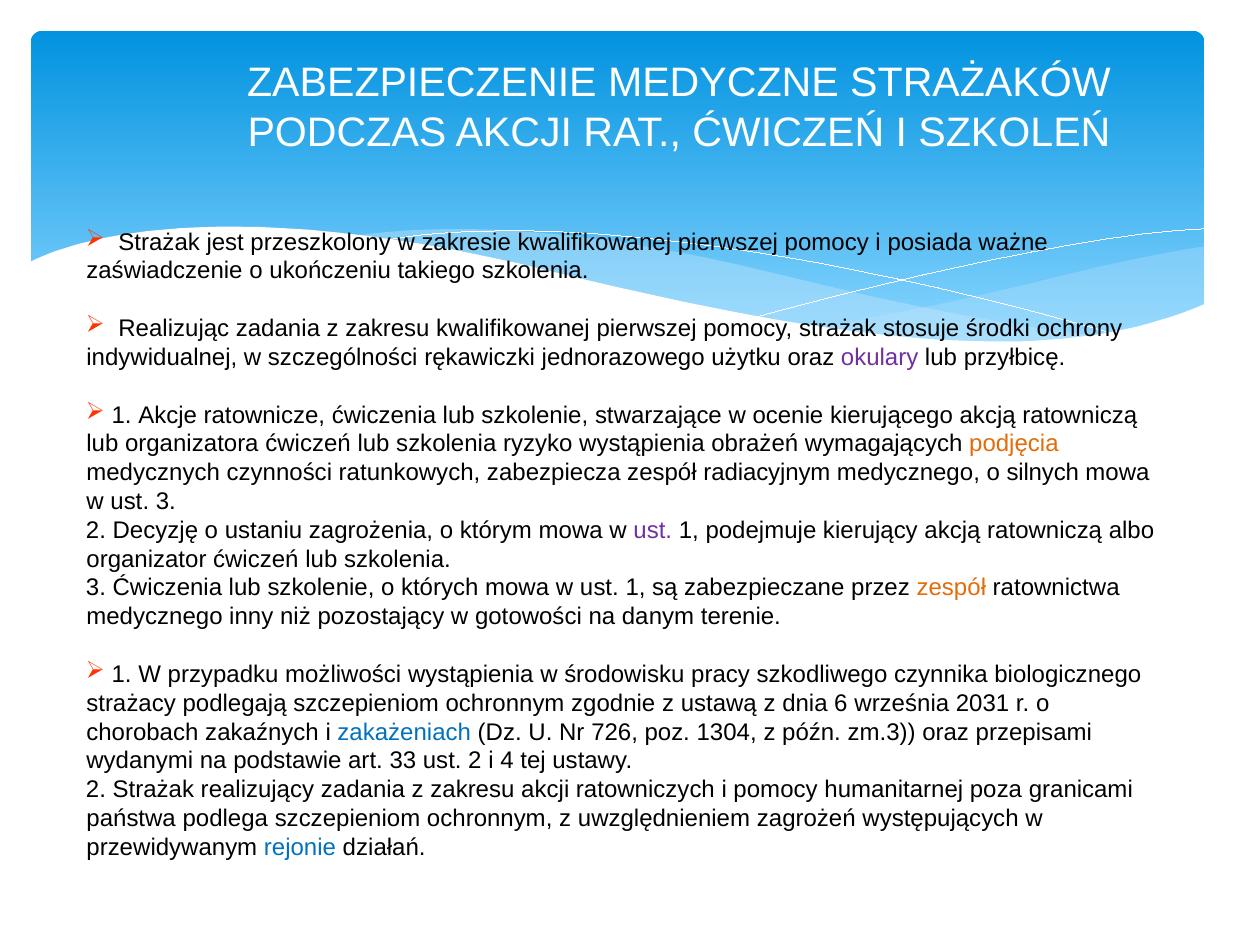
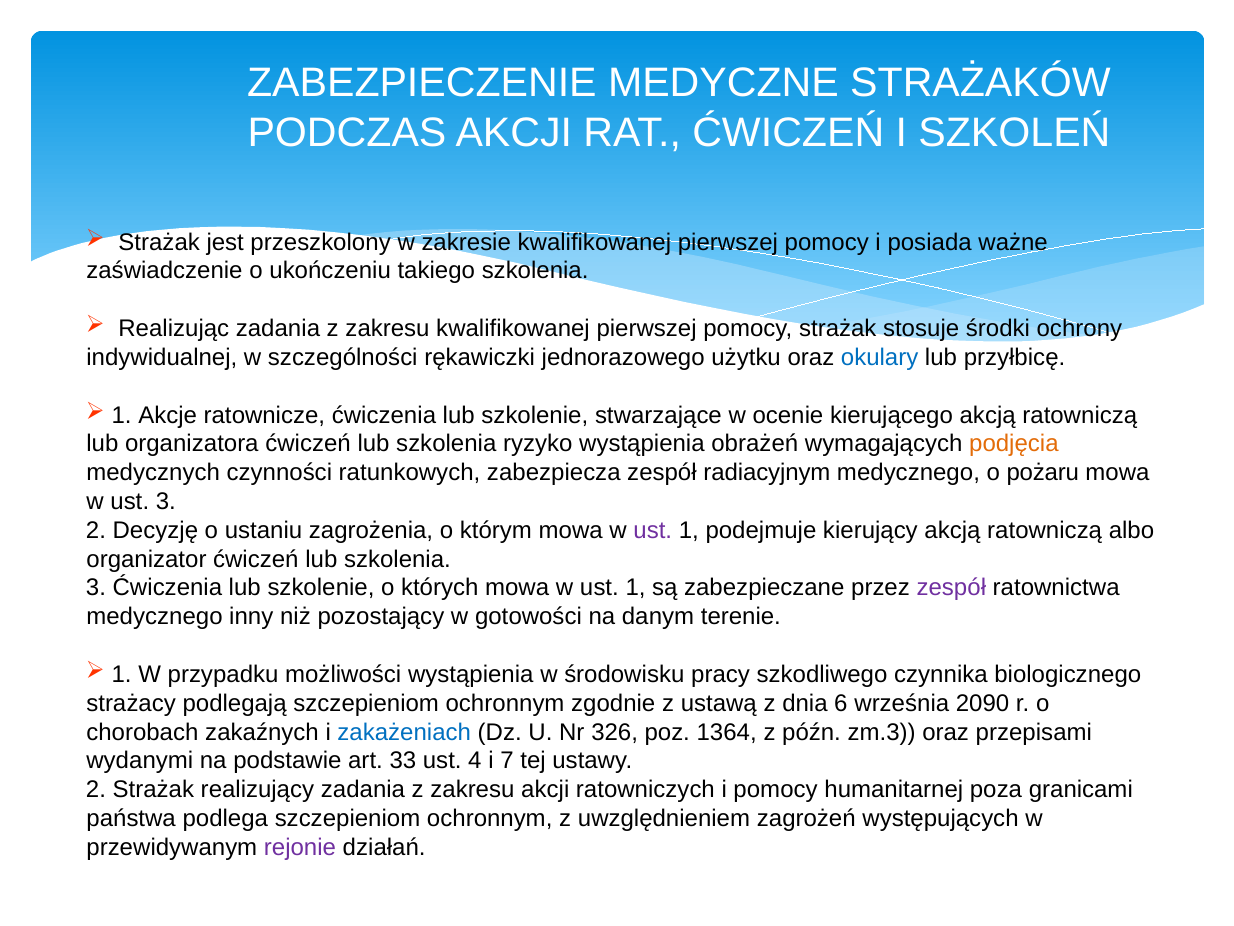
okulary colour: purple -> blue
silnych: silnych -> pożaru
zespół at (951, 588) colour: orange -> purple
2031: 2031 -> 2090
726: 726 -> 326
1304: 1304 -> 1364
ust 2: 2 -> 4
i 4: 4 -> 7
rejonie colour: blue -> purple
